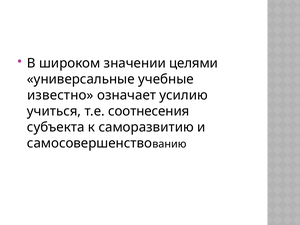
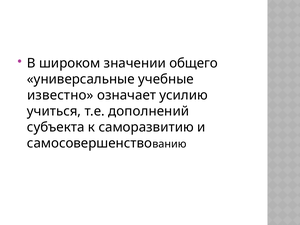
целями: целями -> общего
соотнесения: соотнесения -> дополнений
